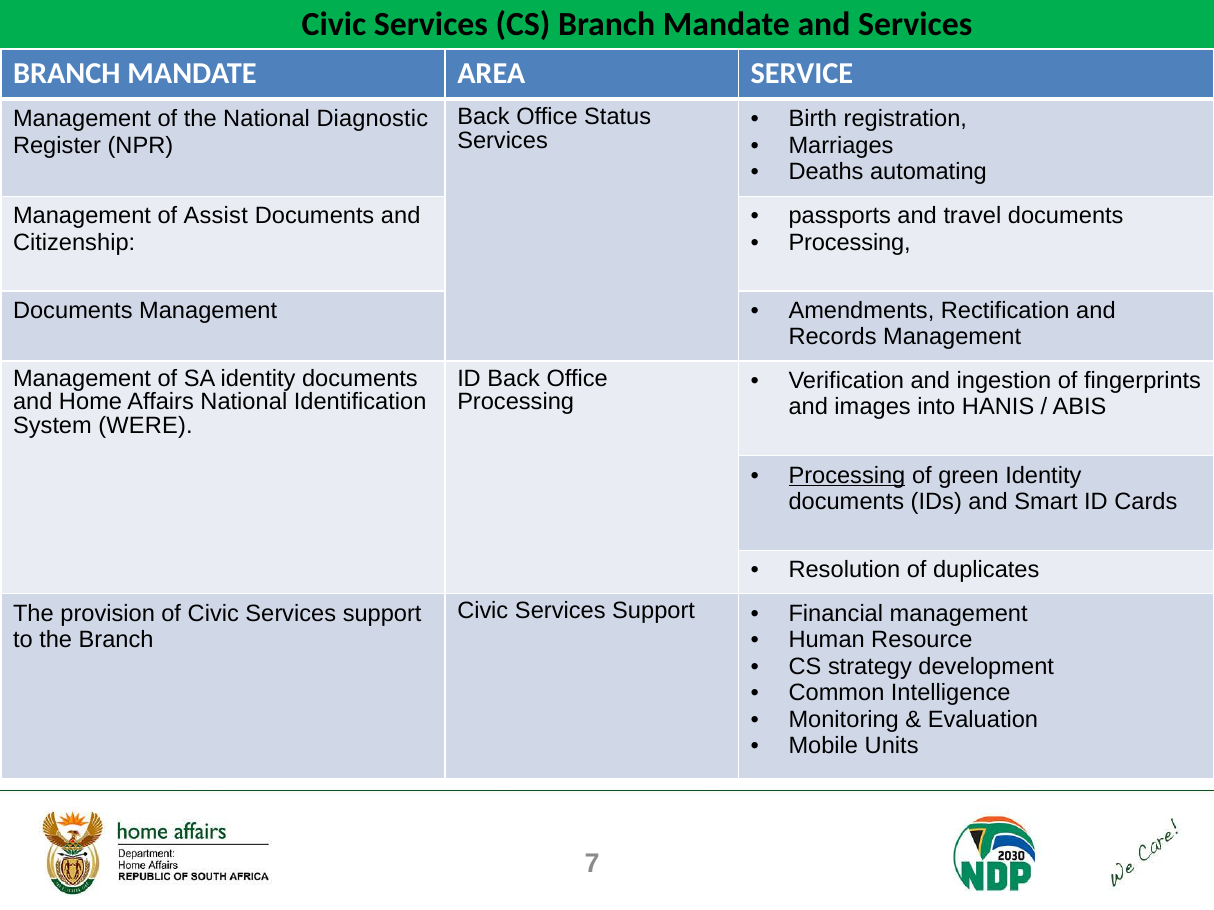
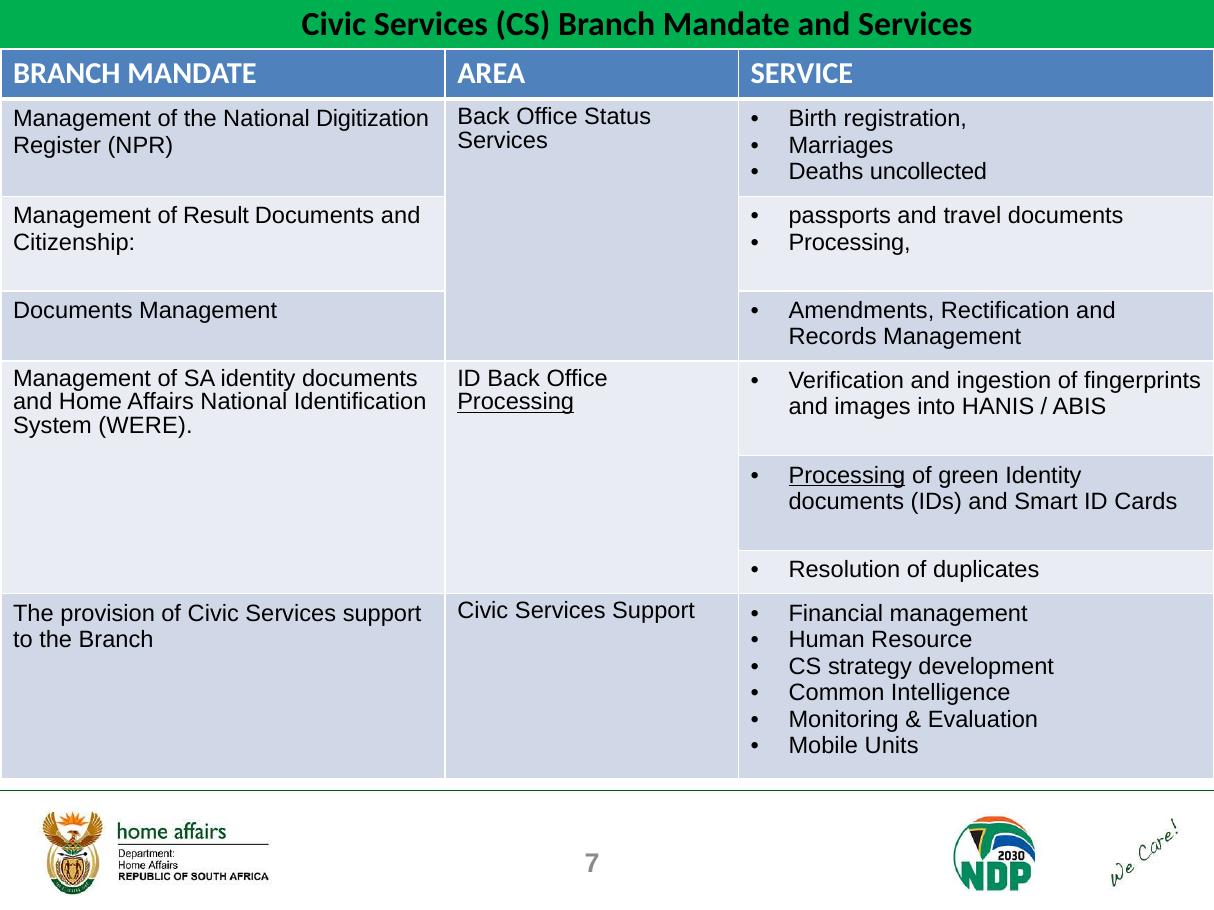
Diagnostic: Diagnostic -> Digitization
automating: automating -> uncollected
Assist: Assist -> Result
Processing at (516, 402) underline: none -> present
